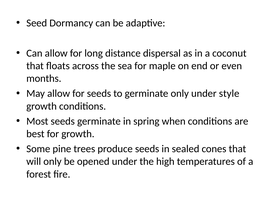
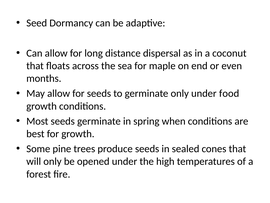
style: style -> food
